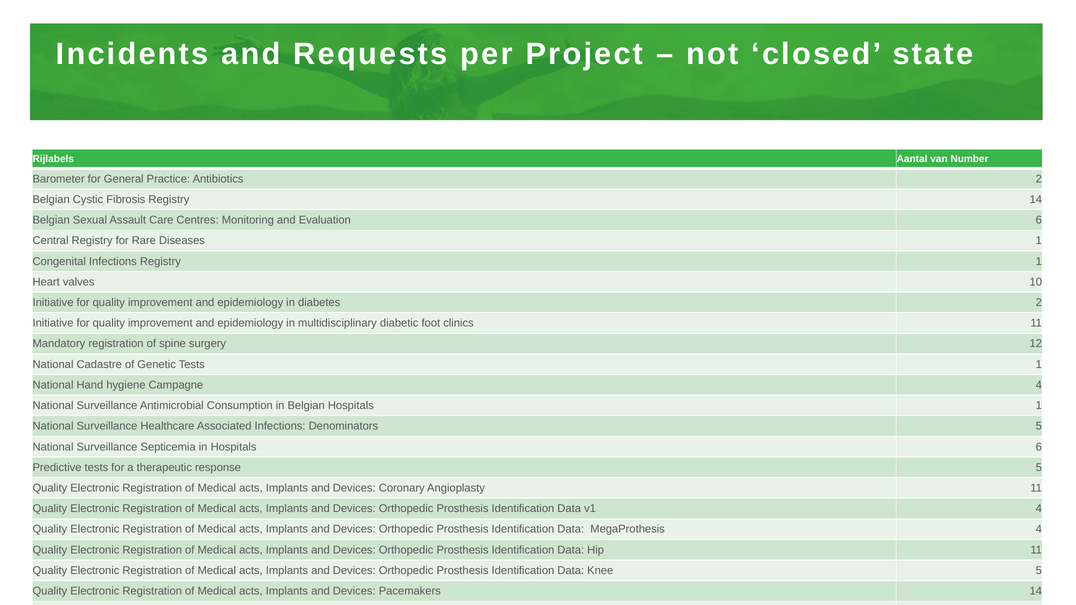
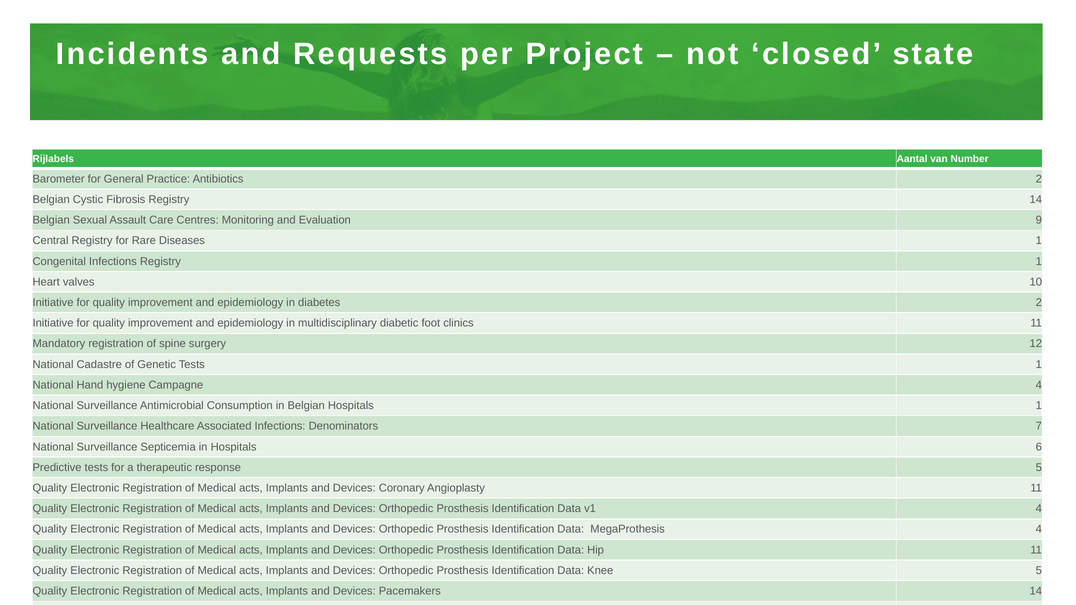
Evaluation 6: 6 -> 9
Denominators 5: 5 -> 7
